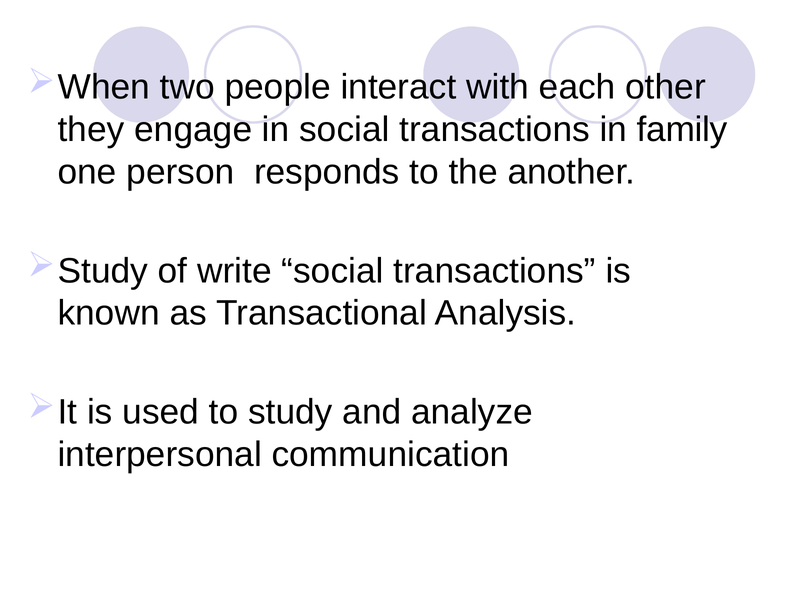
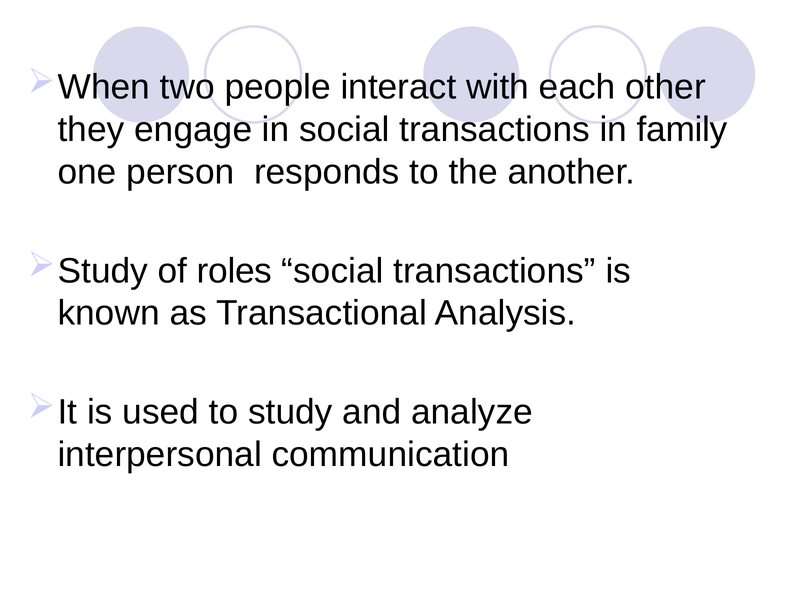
write: write -> roles
